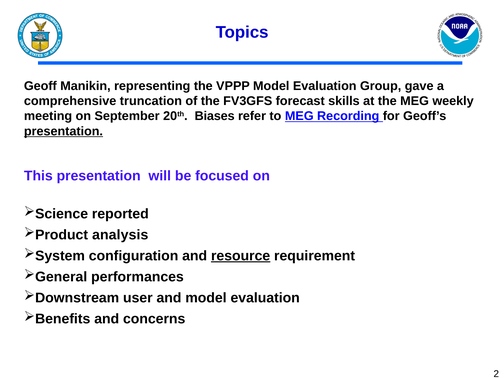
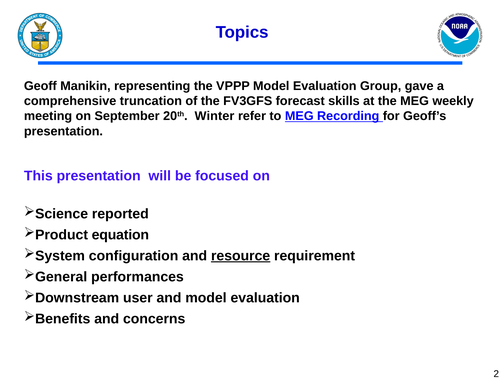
Biases: Biases -> Winter
presentation at (63, 131) underline: present -> none
analysis: analysis -> equation
